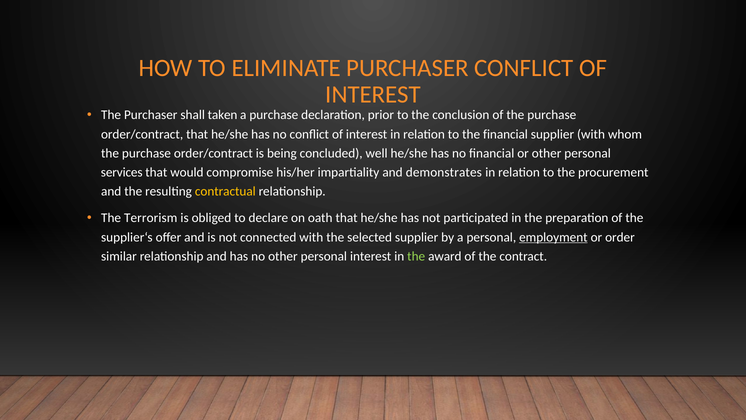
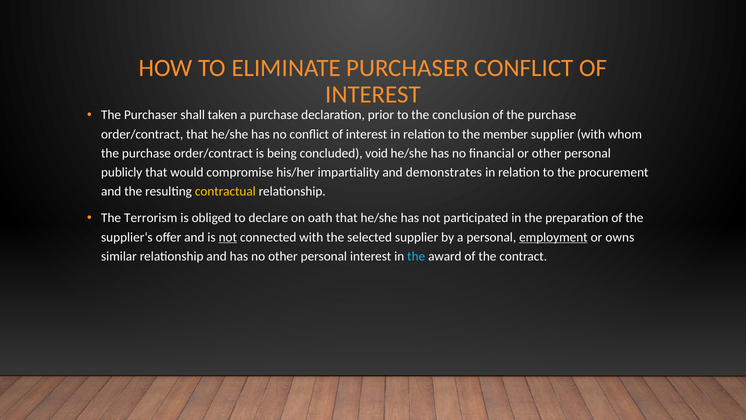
the financial: financial -> member
well: well -> void
services: services -> publicly
not at (228, 237) underline: none -> present
order: order -> owns
the at (416, 256) colour: light green -> light blue
